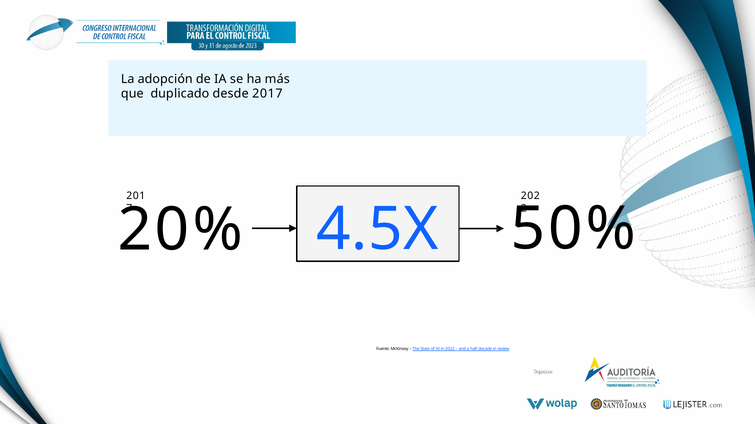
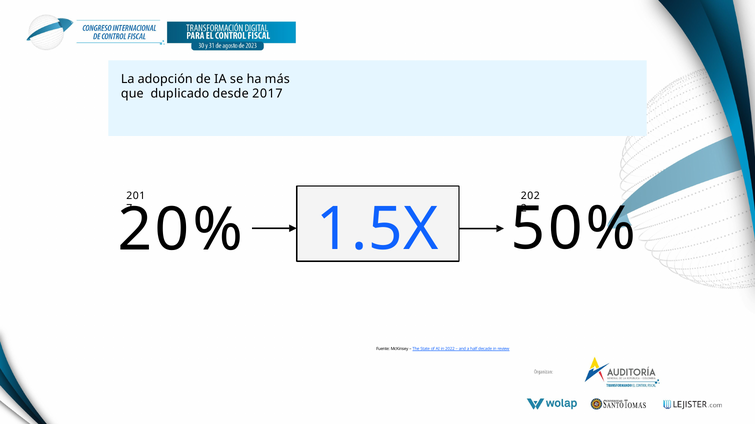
4.5X: 4.5X -> 1.5X
